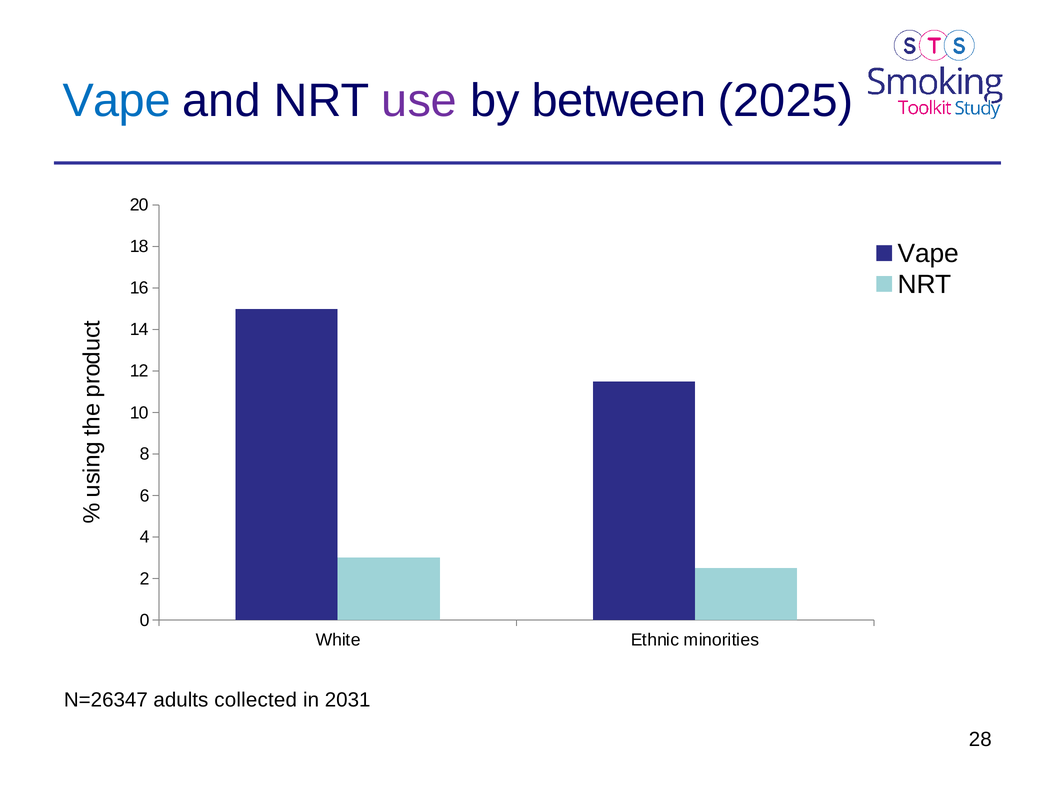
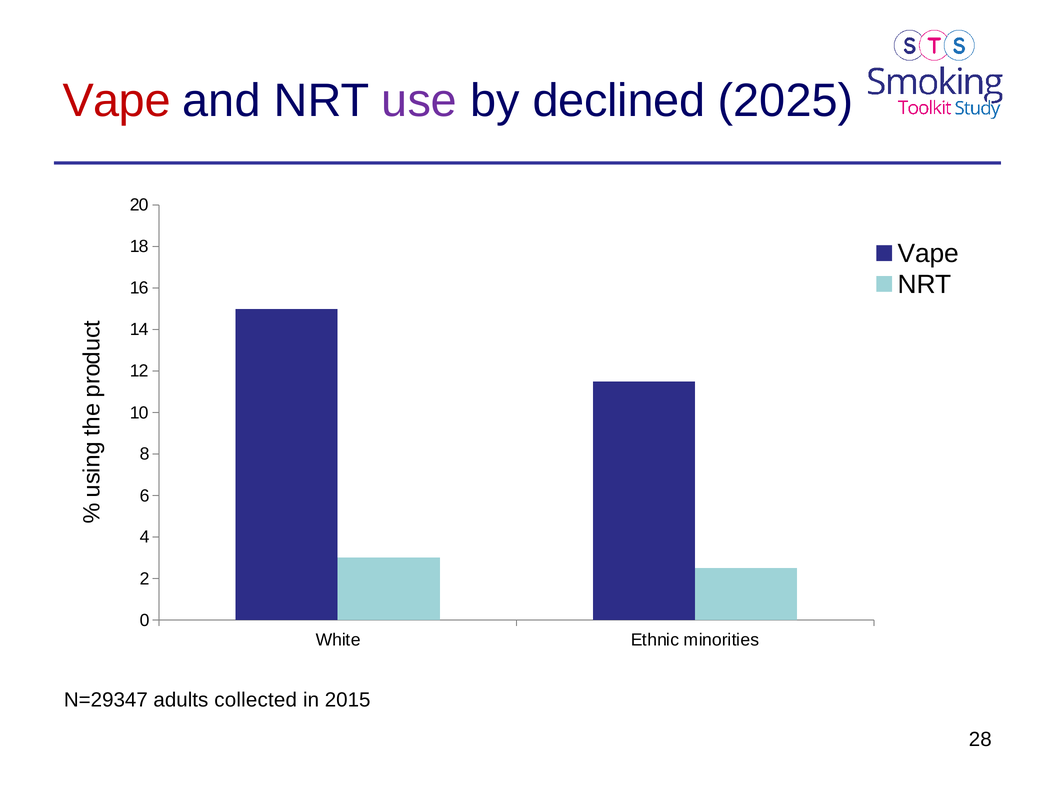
Vape at (117, 101) colour: blue -> red
between: between -> declined
N=26347: N=26347 -> N=29347
2031: 2031 -> 2015
